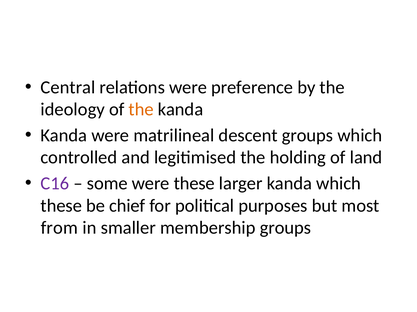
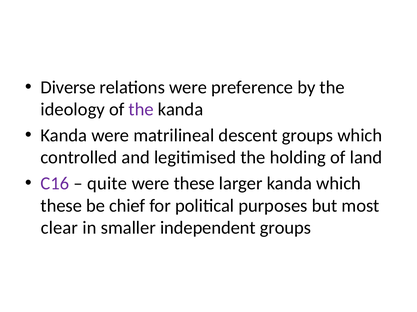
Central: Central -> Diverse
the at (141, 110) colour: orange -> purple
some: some -> quite
from: from -> clear
membership: membership -> independent
